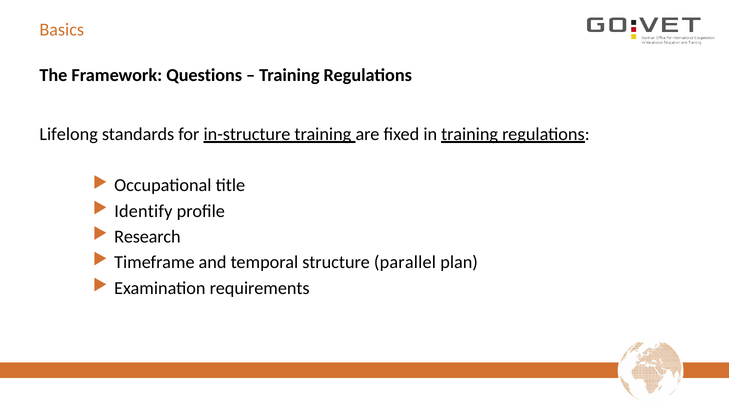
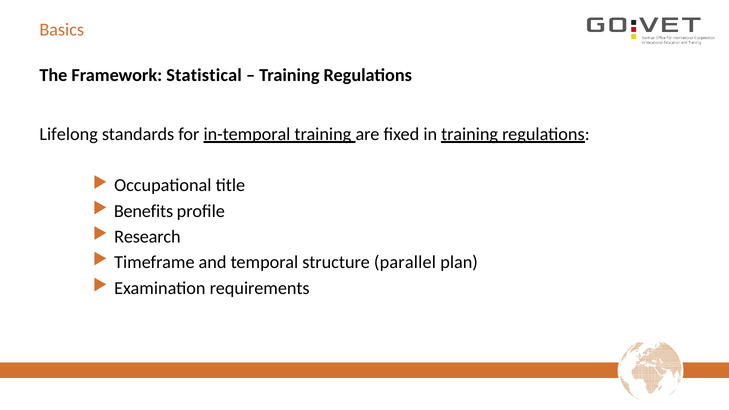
Questions: Questions -> Statistical
in-structure: in-structure -> in-temporal
Identify: Identify -> Benefits
